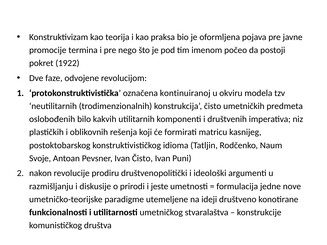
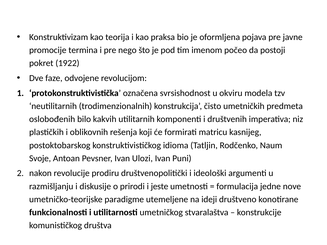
kontinuiranoj: kontinuiranoj -> svrsishodnost
Ivan Čisto: Čisto -> Ulozi
